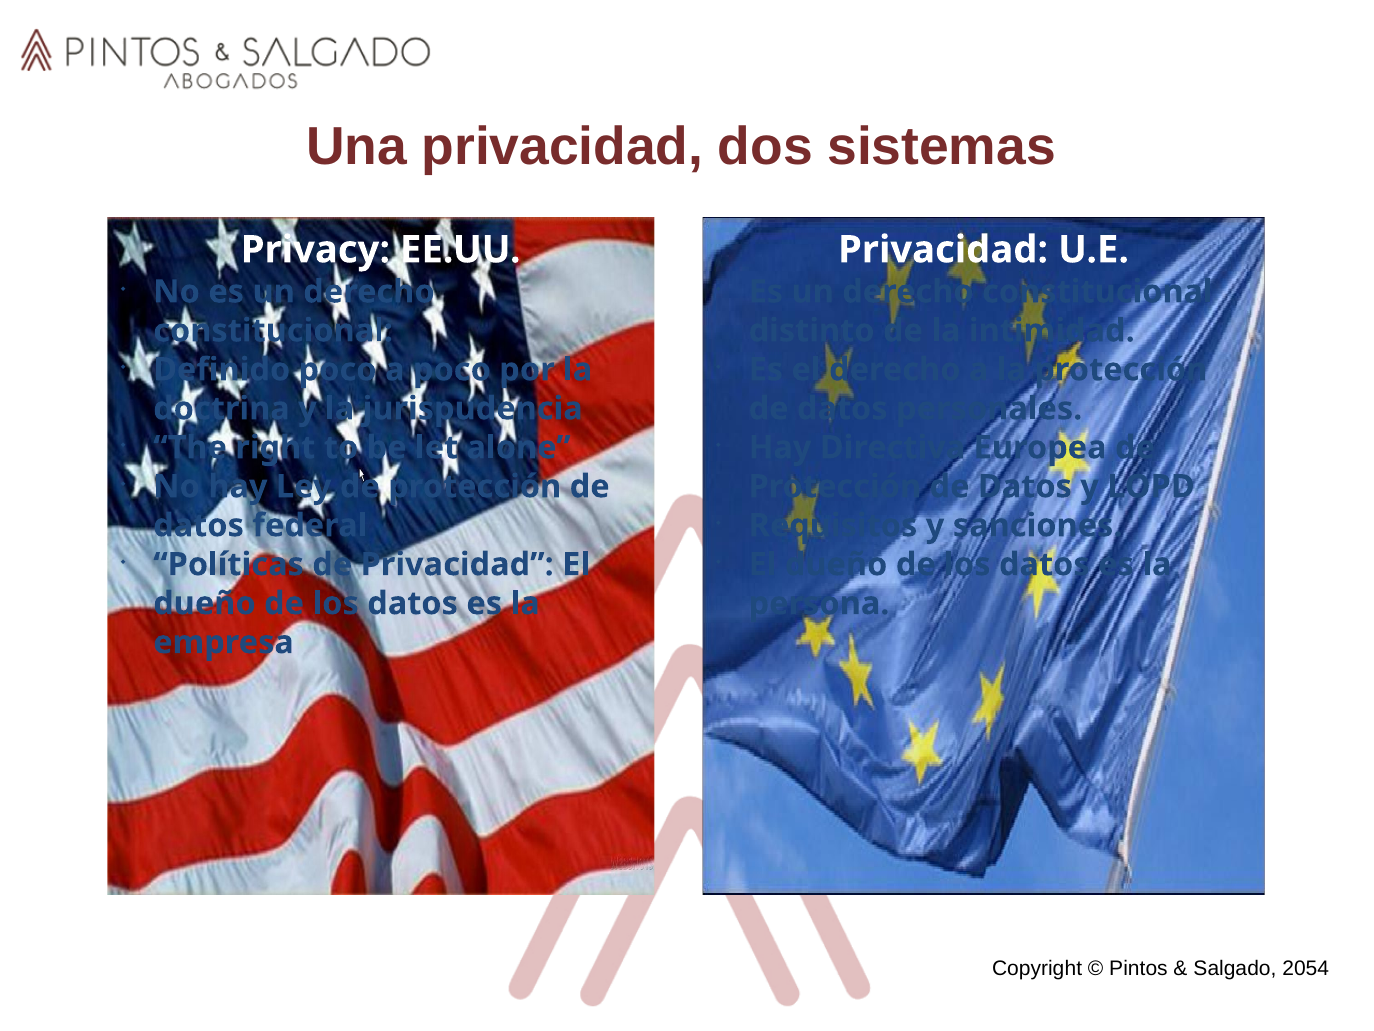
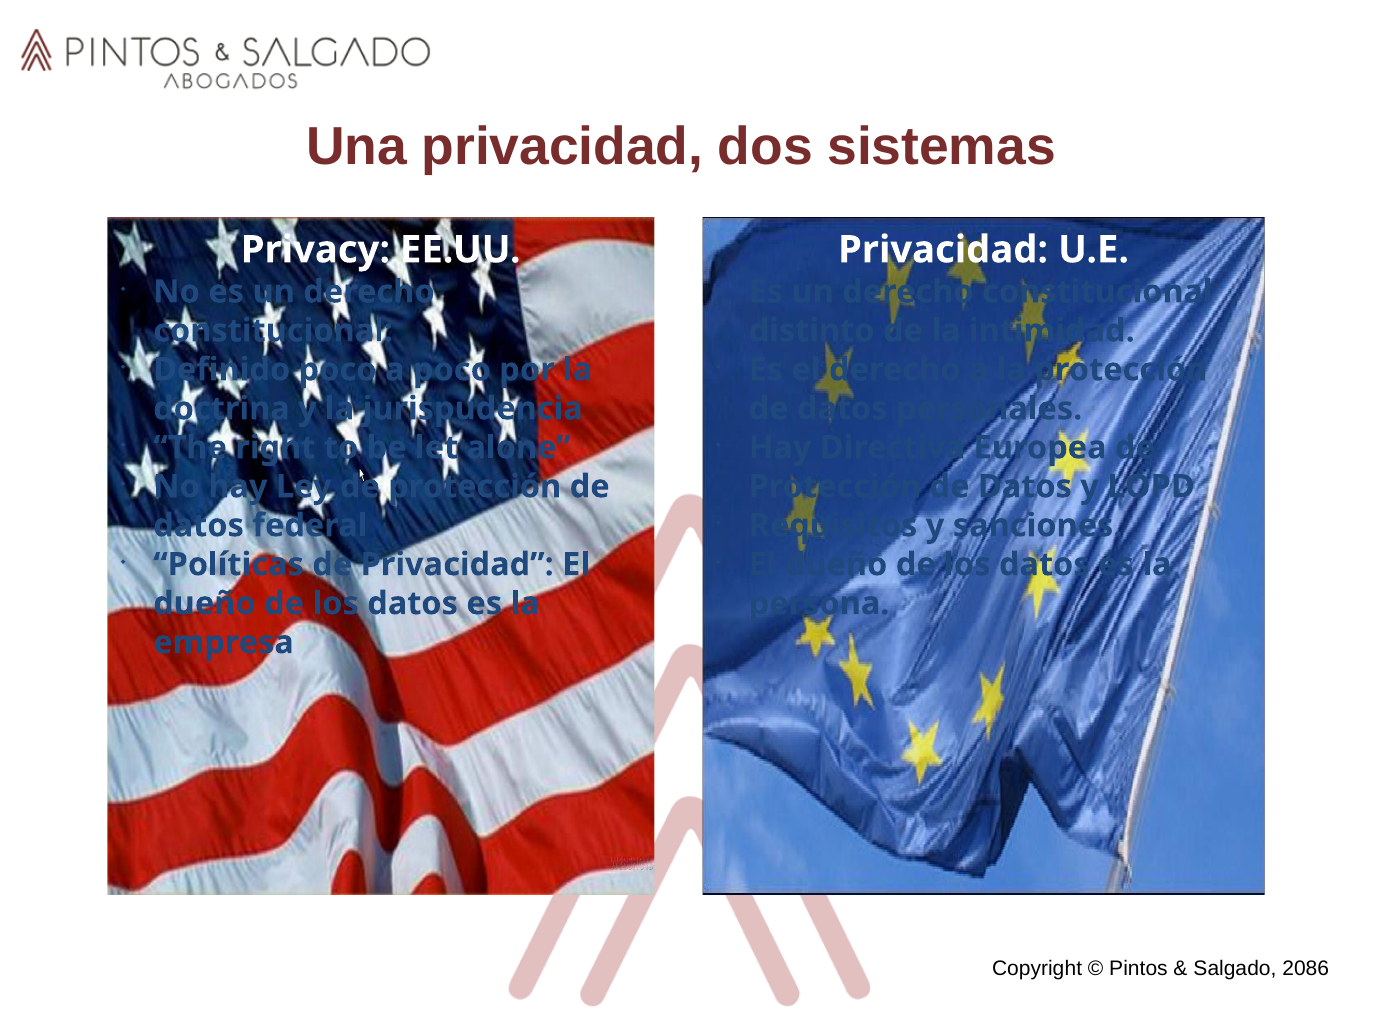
2054: 2054 -> 2086
